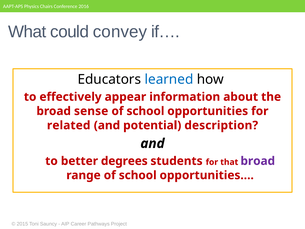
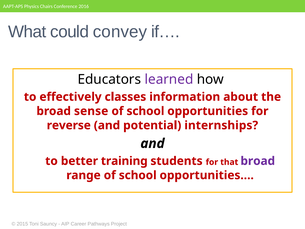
learned colour: blue -> purple
appear: appear -> classes
related: related -> reverse
description: description -> internships
degrees: degrees -> training
